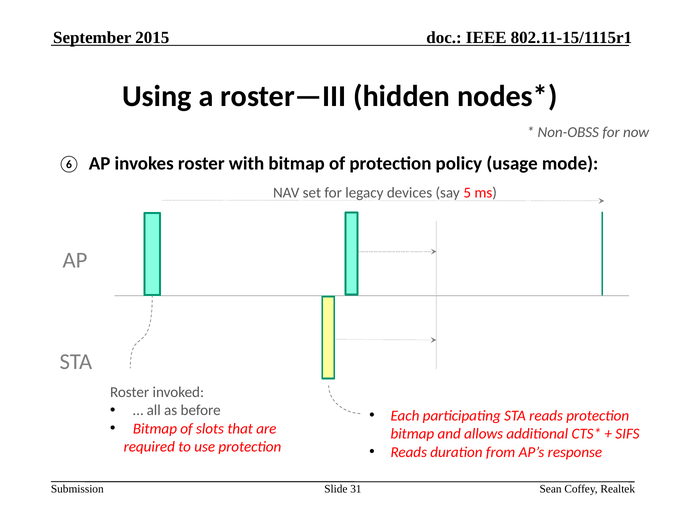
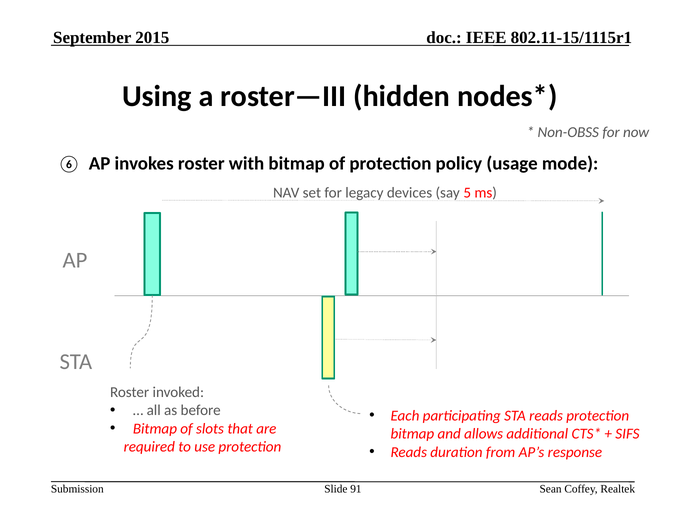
31: 31 -> 91
